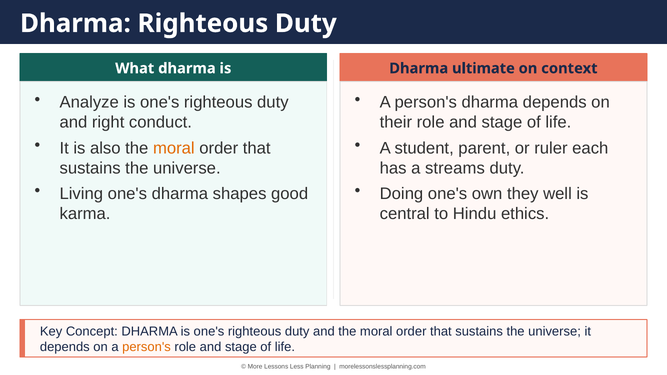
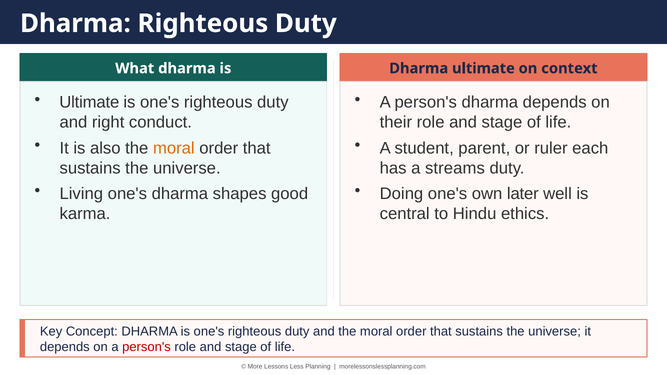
Analyze at (89, 103): Analyze -> Ultimate
they: they -> later
person's at (147, 347) colour: orange -> red
